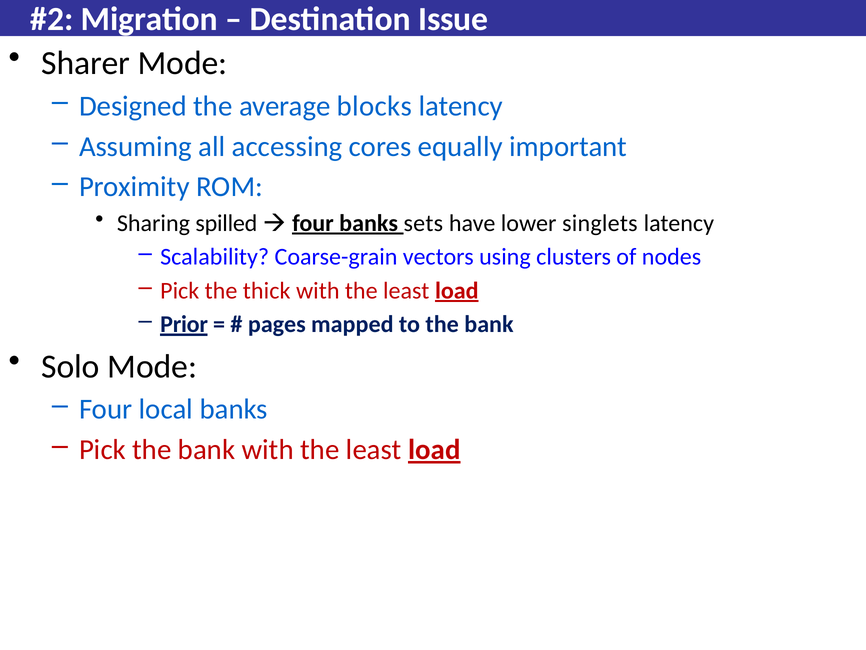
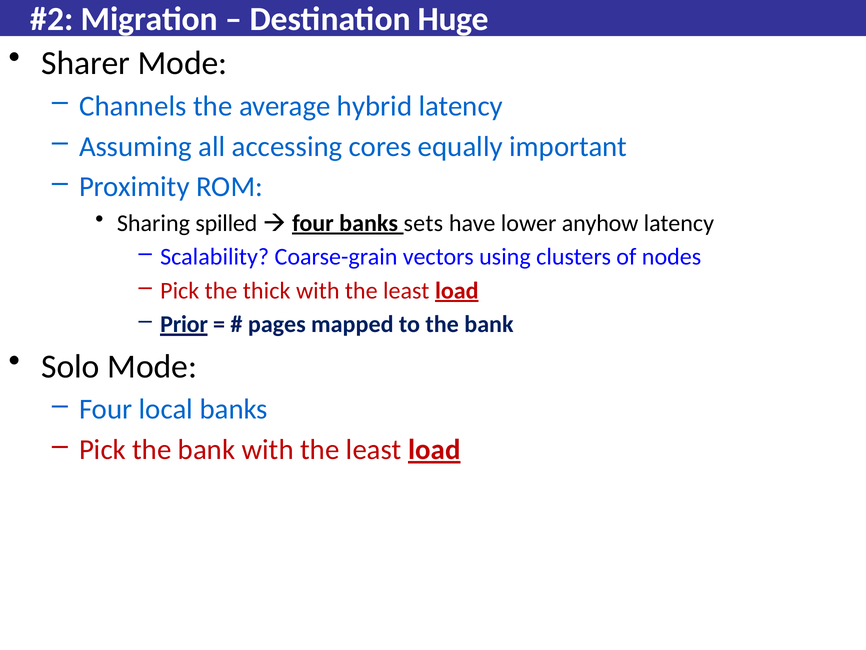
Issue: Issue -> Huge
Designed: Designed -> Channels
blocks: blocks -> hybrid
singlets: singlets -> anyhow
